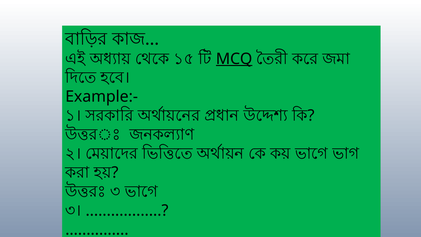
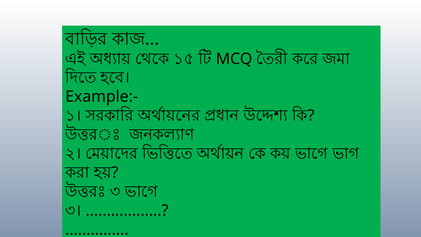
MCQ underline: present -> none
